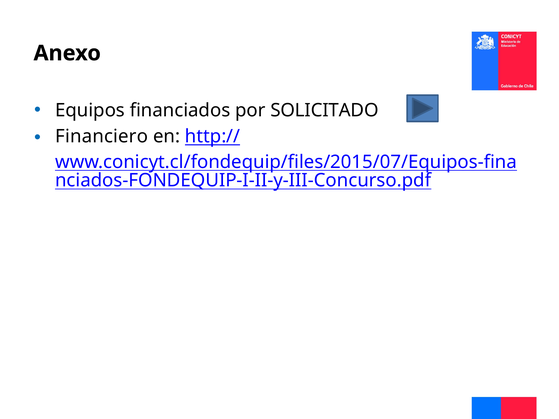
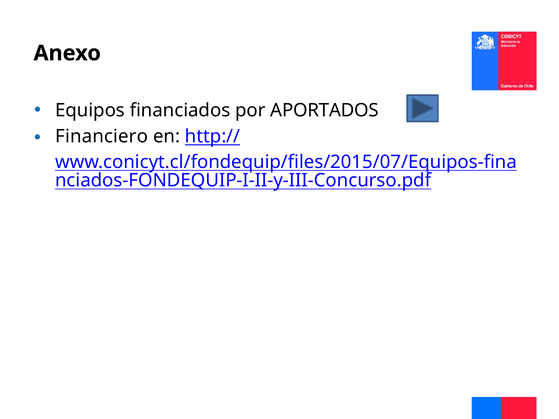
SOLICITADO: SOLICITADO -> APORTADOS
